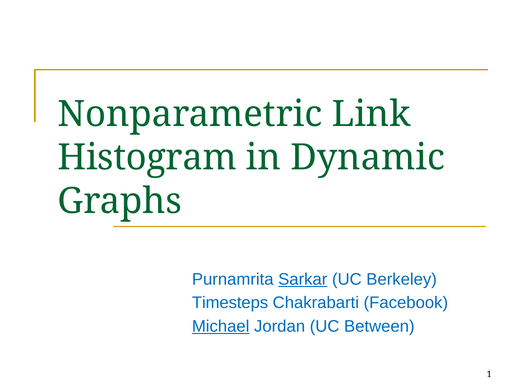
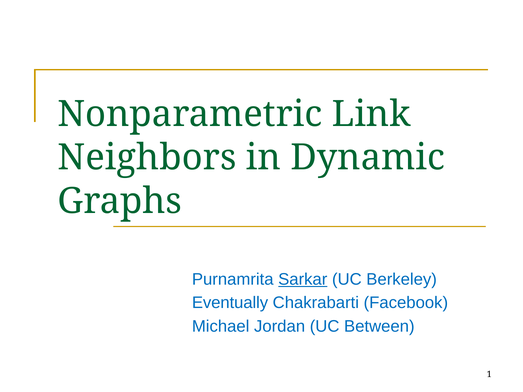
Histogram: Histogram -> Neighbors
Timesteps: Timesteps -> Eventually
Michael underline: present -> none
